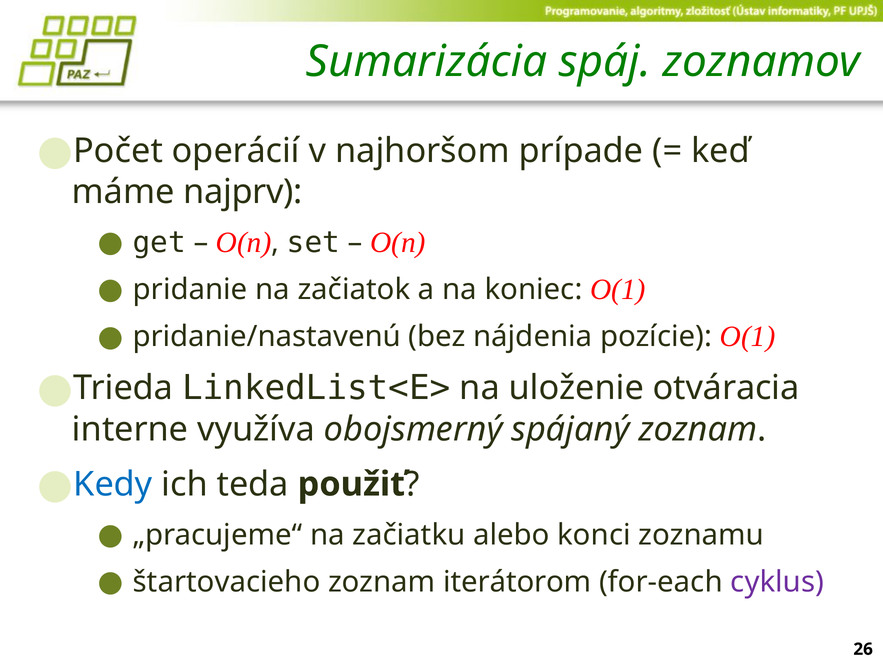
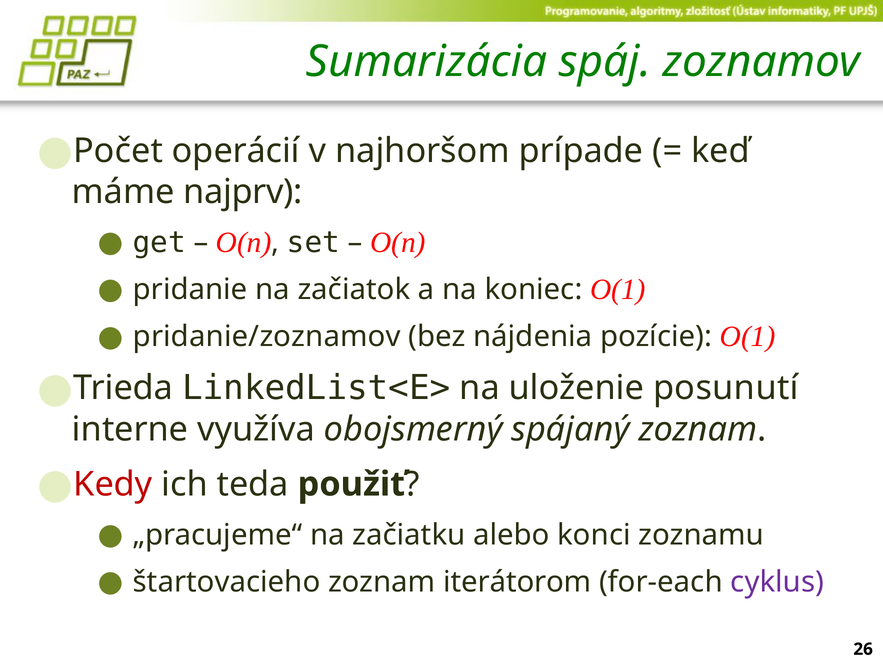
pridanie/nastavenú: pridanie/nastavenú -> pridanie/zoznamov
otváracia: otváracia -> posunutí
Kedy colour: blue -> red
